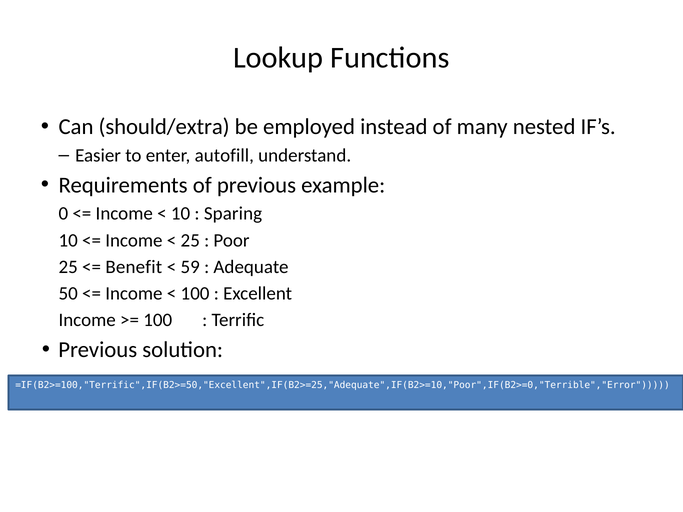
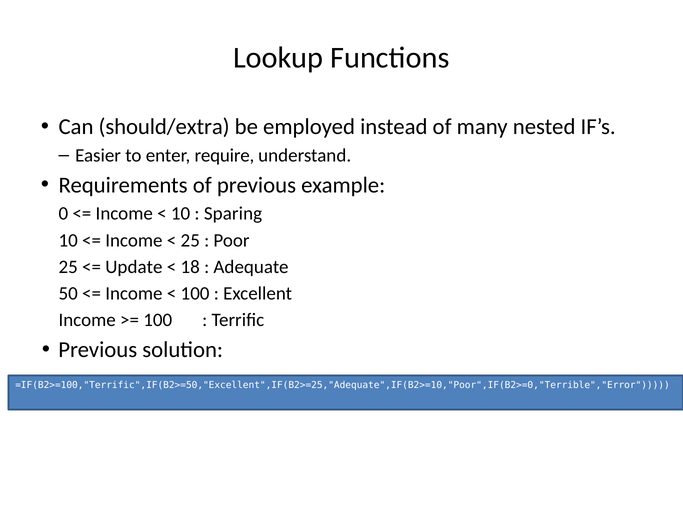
autofill: autofill -> require
Benefit: Benefit -> Update
59: 59 -> 18
